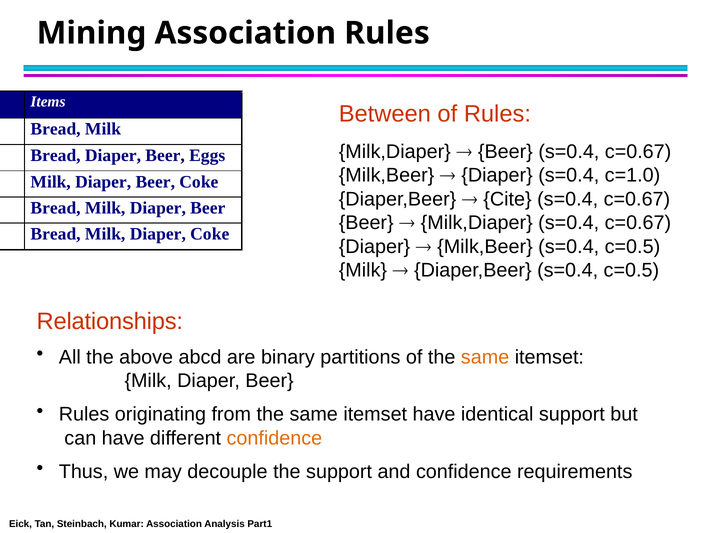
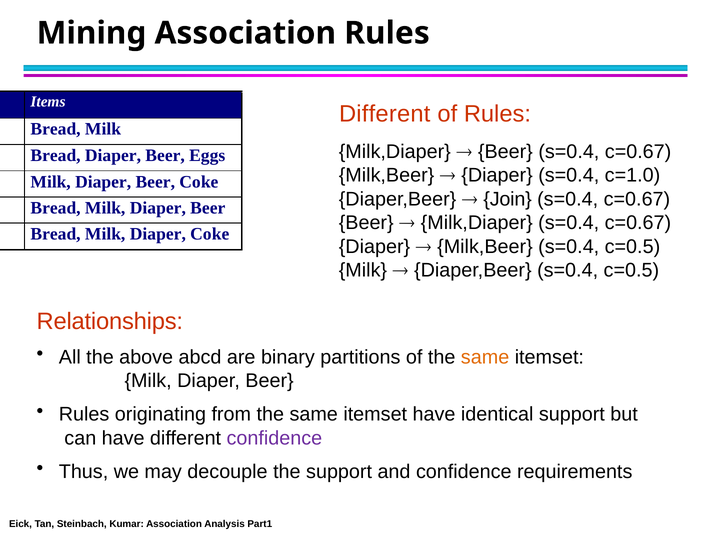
Between at (385, 114): Between -> Different
Cite: Cite -> Join
confidence at (274, 438) colour: orange -> purple
